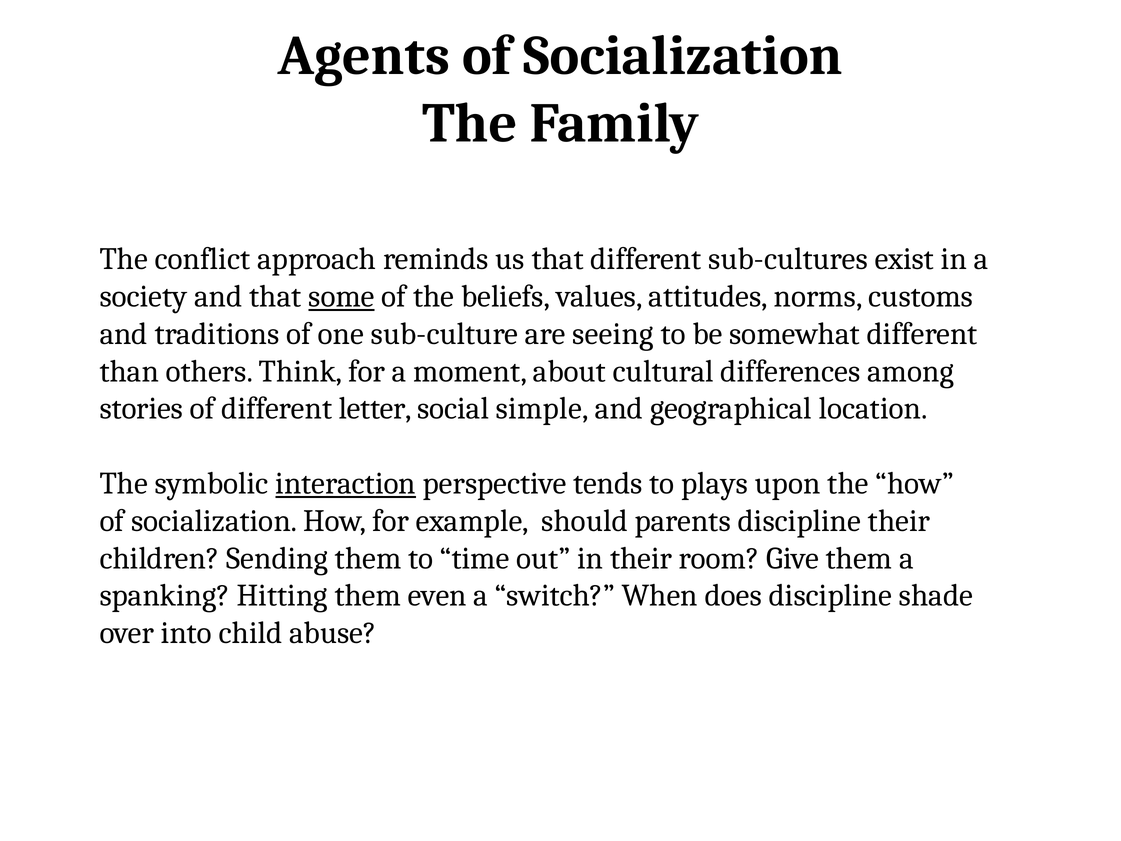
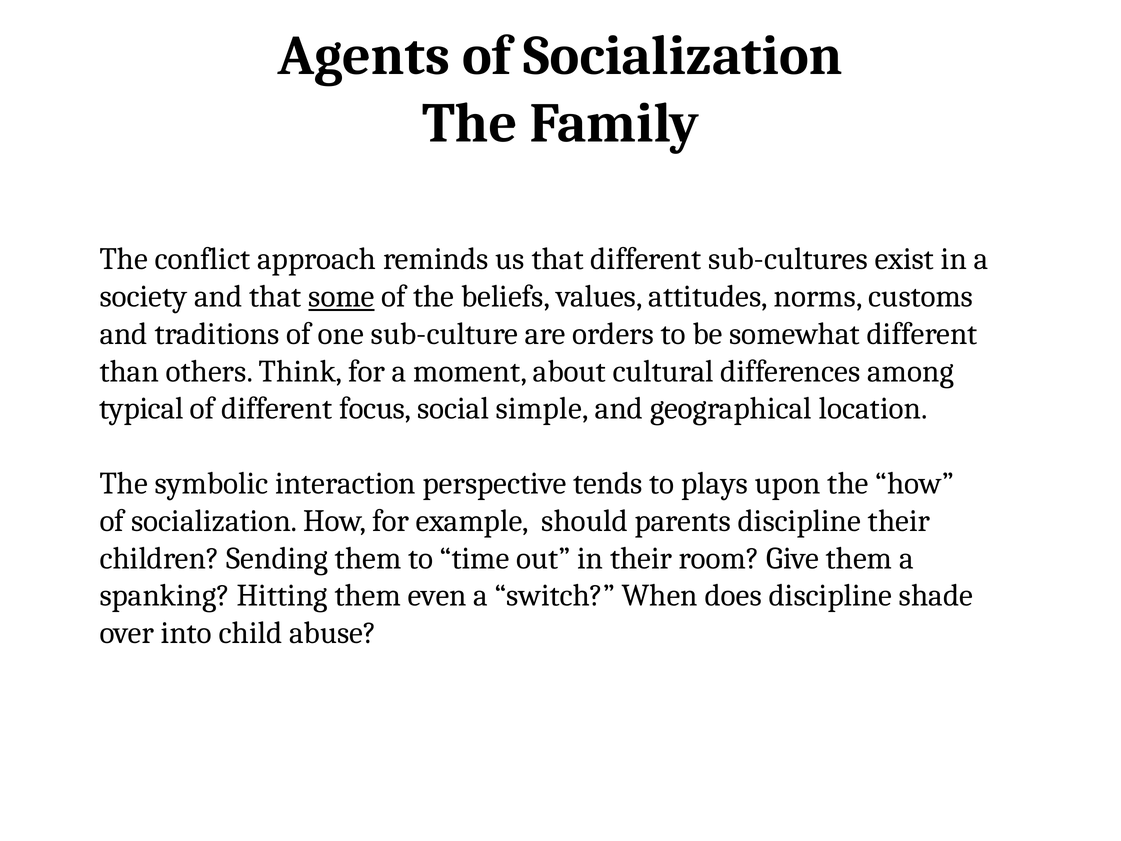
seeing: seeing -> orders
stories: stories -> typical
letter: letter -> focus
interaction underline: present -> none
